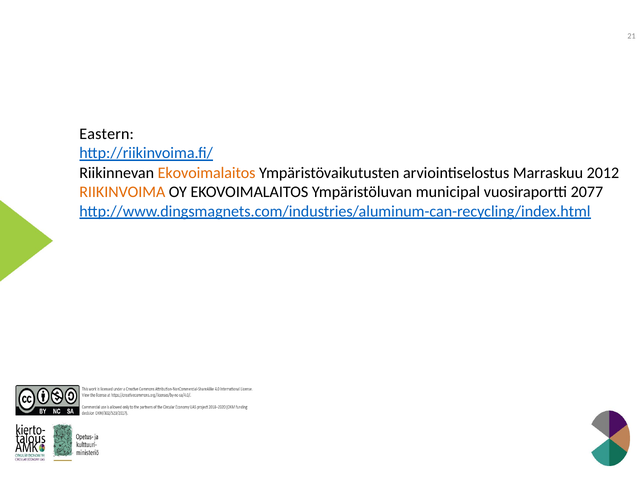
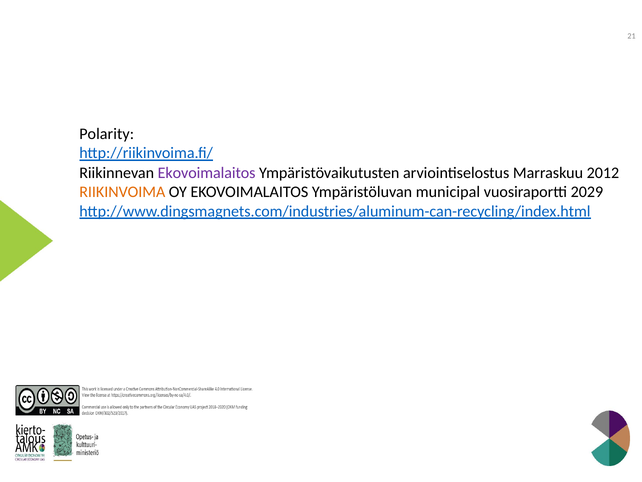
Eastern: Eastern -> Polarity
Ekovoimalaitos at (207, 173) colour: orange -> purple
2077: 2077 -> 2029
